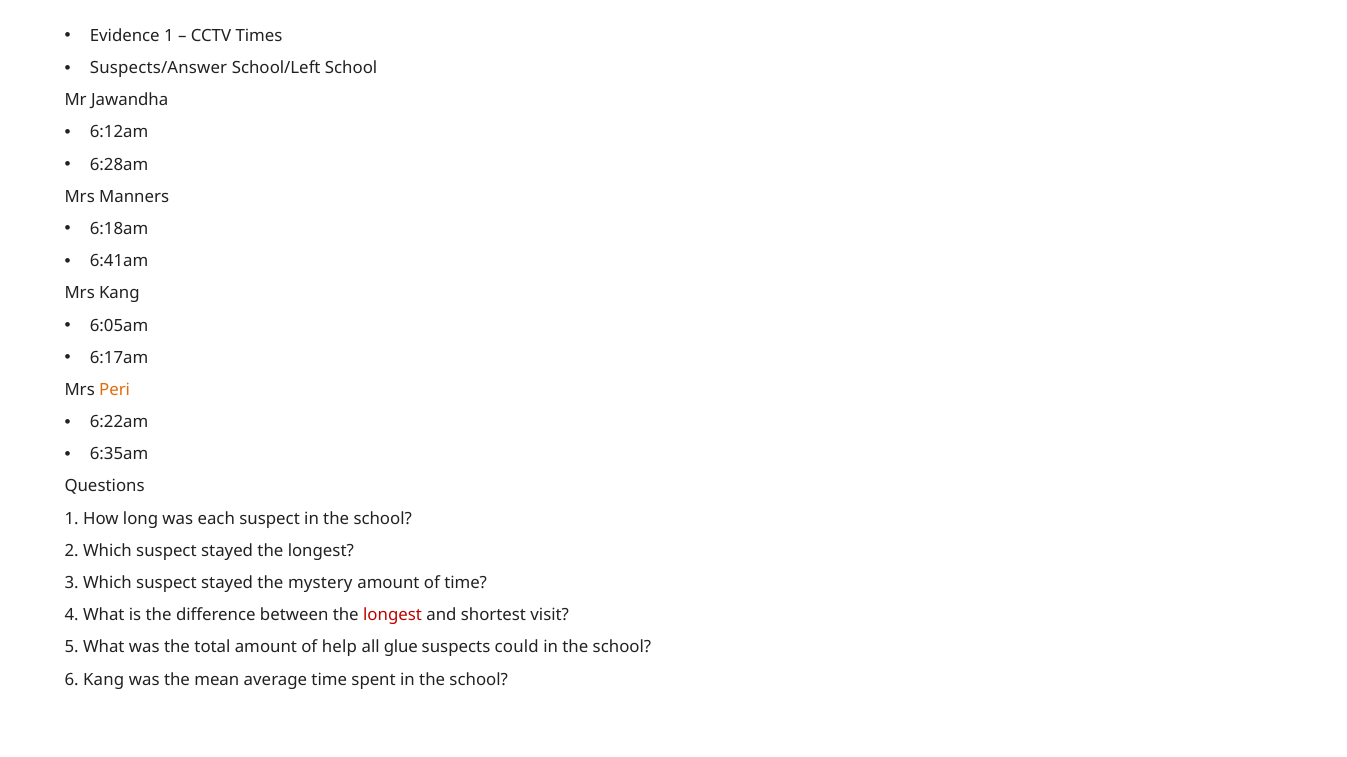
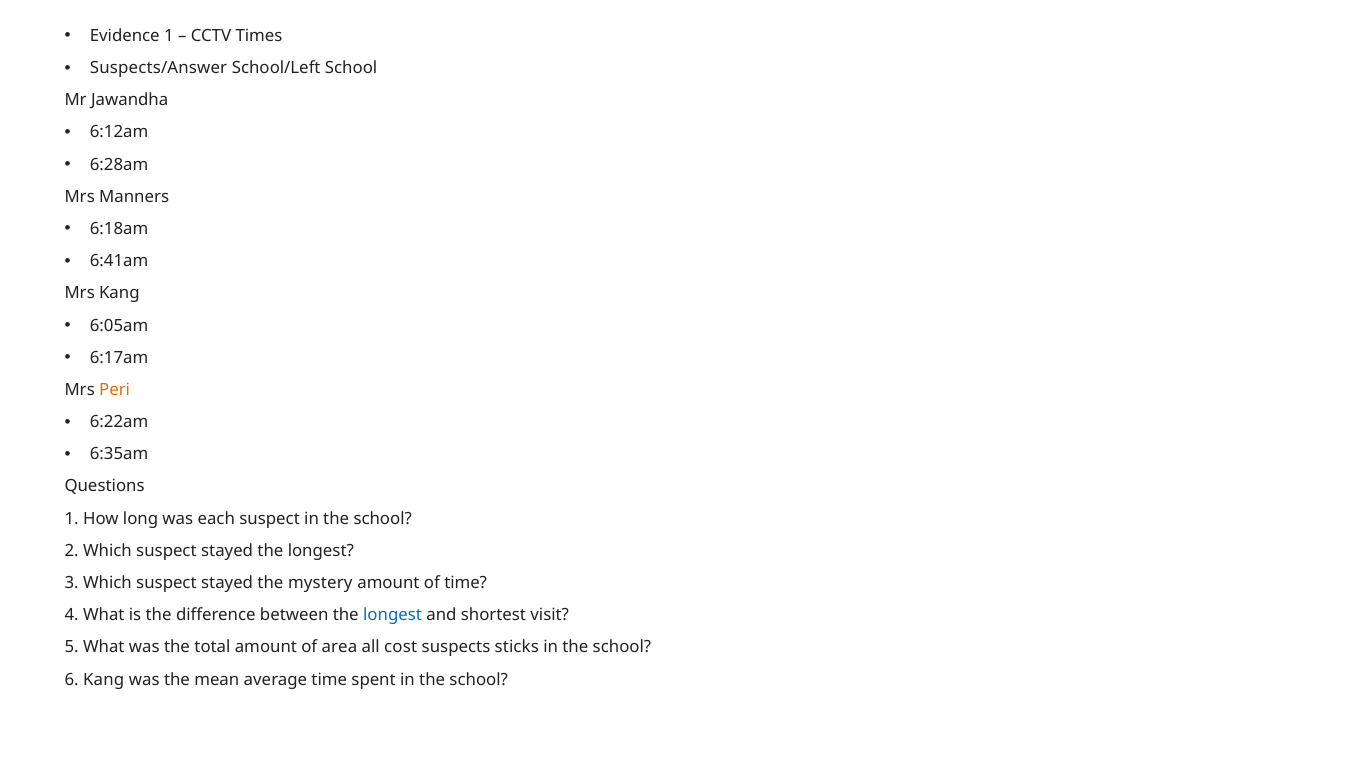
longest at (393, 616) colour: red -> blue
help: help -> area
glue: glue -> cost
could: could -> sticks
